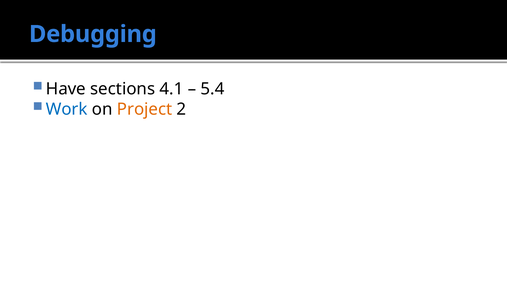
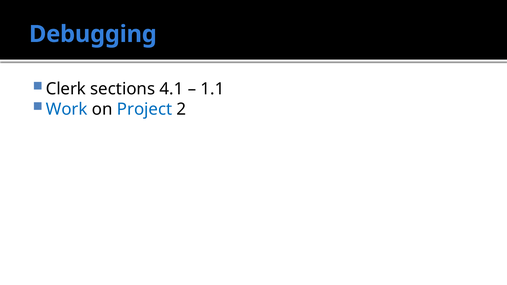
Have: Have -> Clerk
5.4: 5.4 -> 1.1
Project colour: orange -> blue
